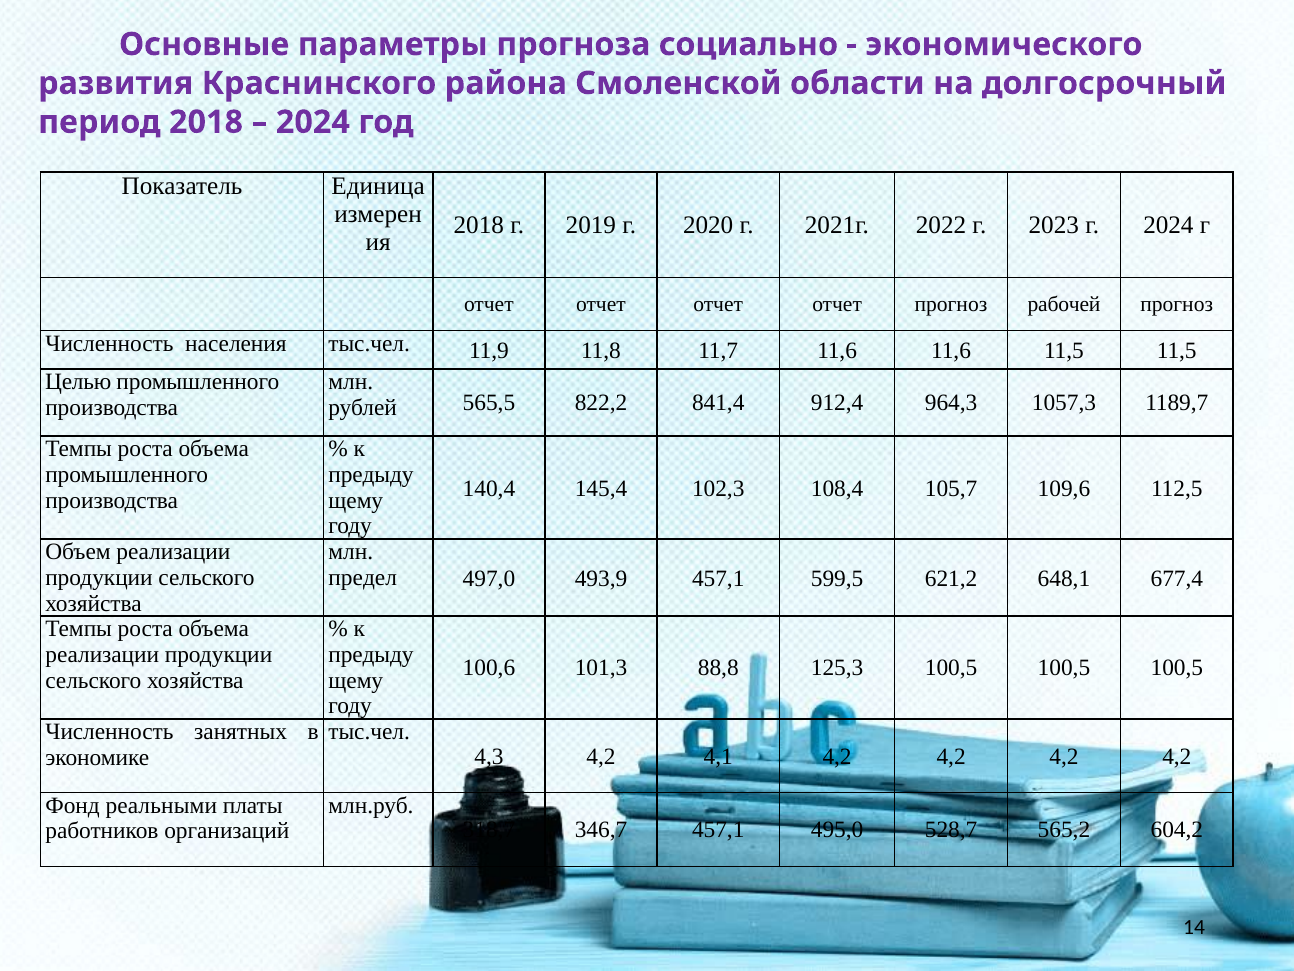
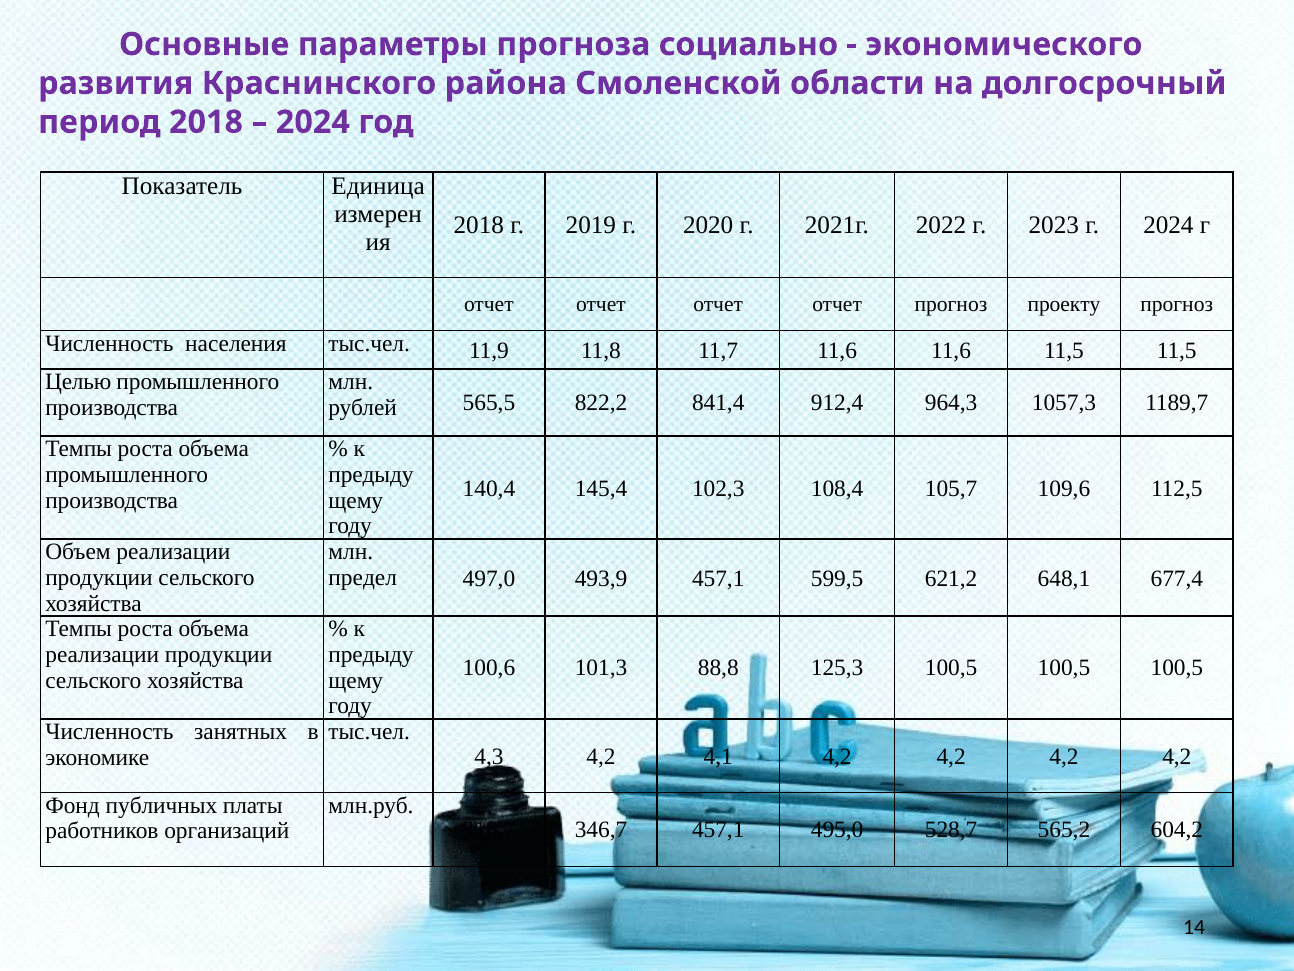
рабочей: рабочей -> проекту
реальными: реальными -> публичных
